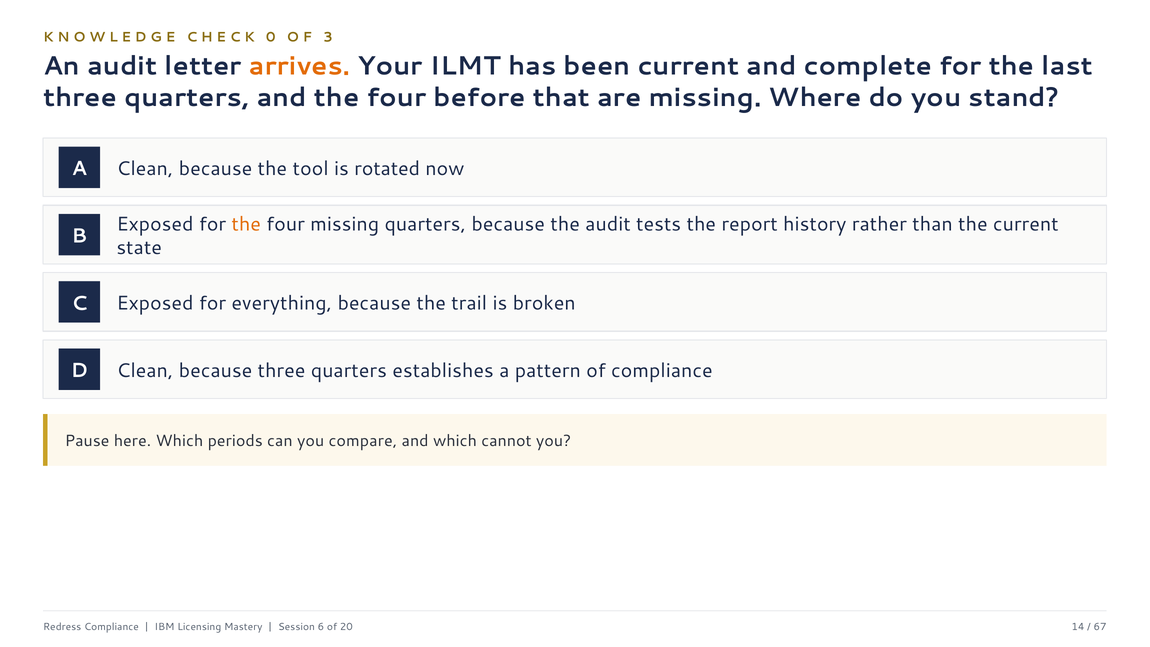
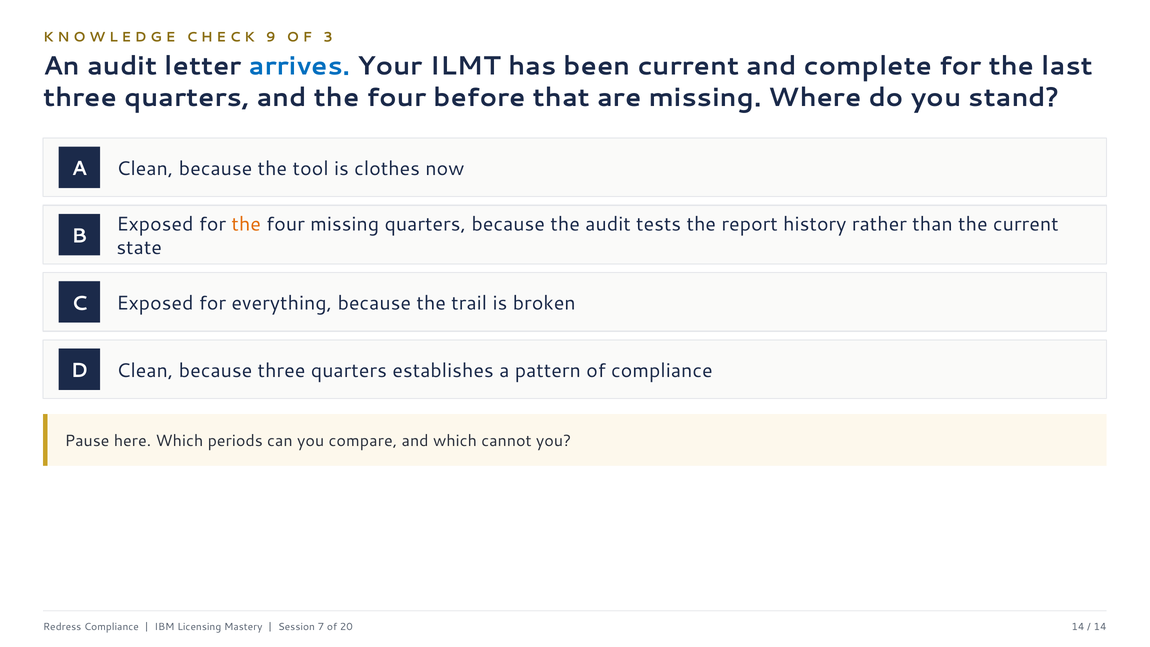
0: 0 -> 9
arrives colour: orange -> blue
rotated: rotated -> clothes
6: 6 -> 7
67 at (1100, 627): 67 -> 14
